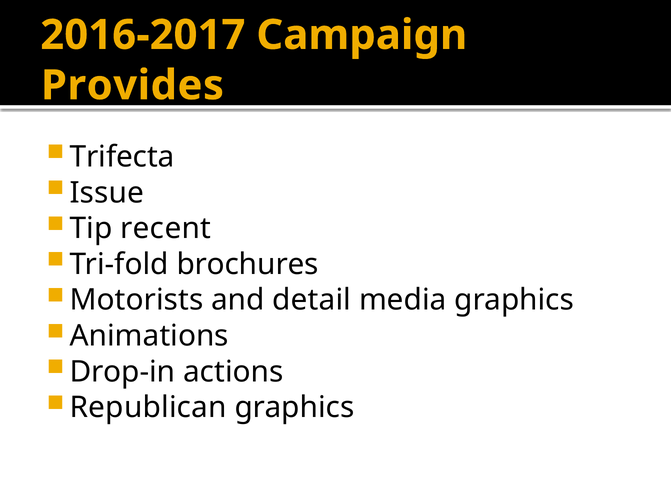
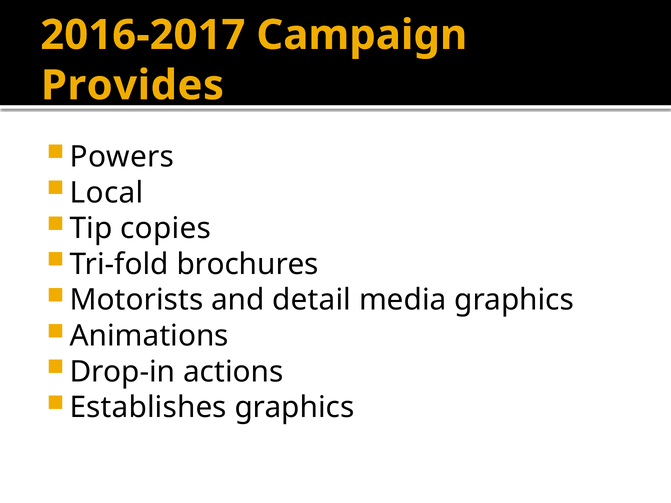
Trifecta: Trifecta -> Powers
Issue: Issue -> Local
recent: recent -> copies
Republican: Republican -> Establishes
